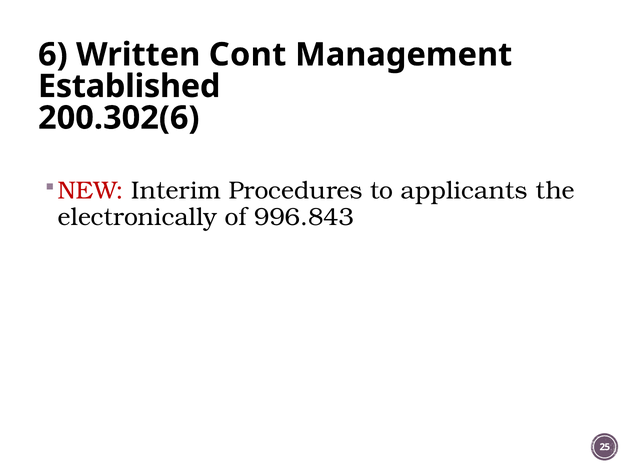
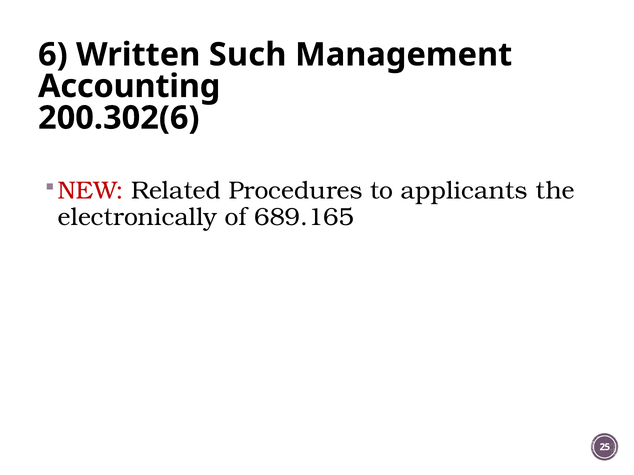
Cont: Cont -> Such
Established: Established -> Accounting
Interim: Interim -> Related
996.843: 996.843 -> 689.165
